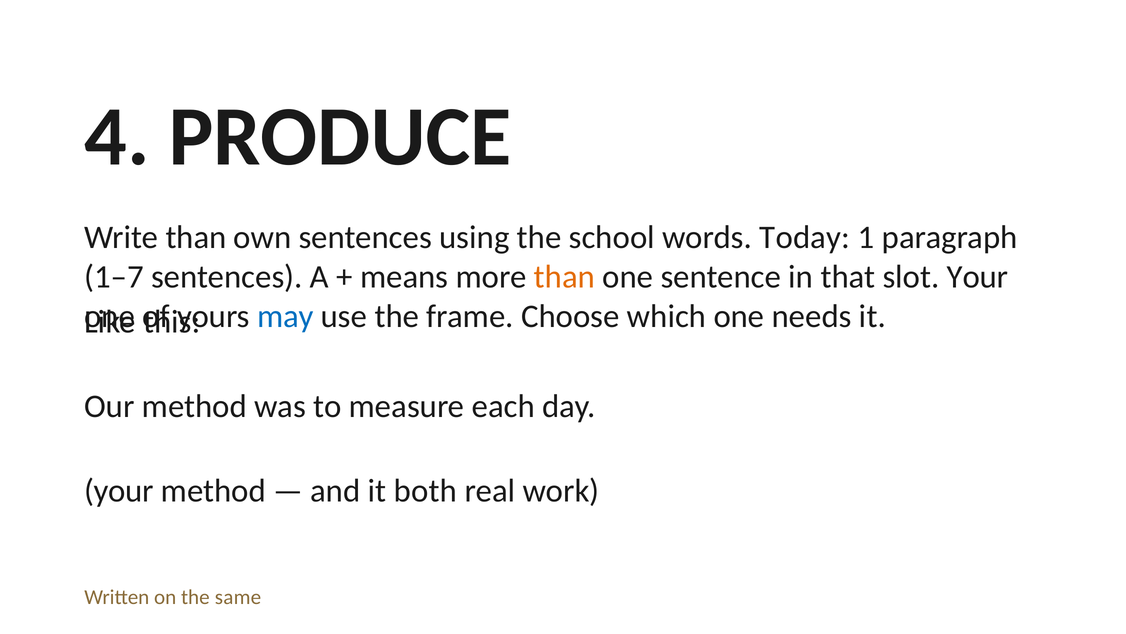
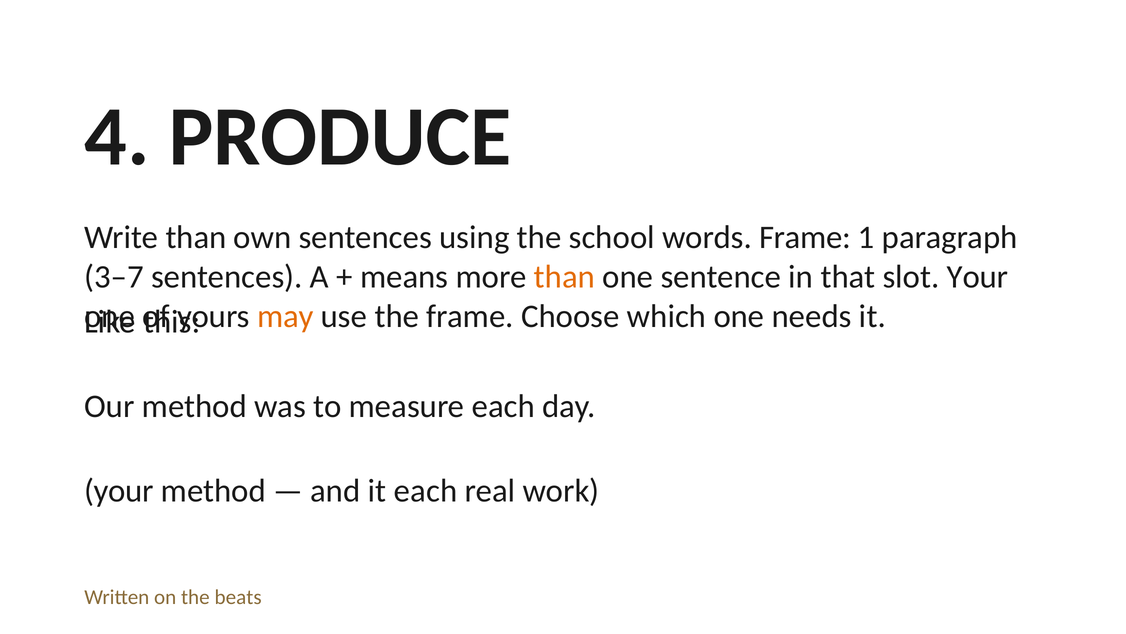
words Today: Today -> Frame
1–7: 1–7 -> 3–7
may colour: blue -> orange
it both: both -> each
same: same -> beats
